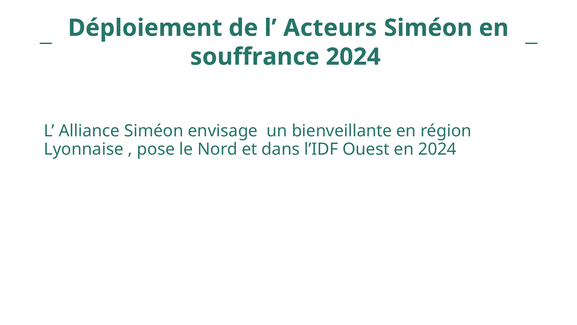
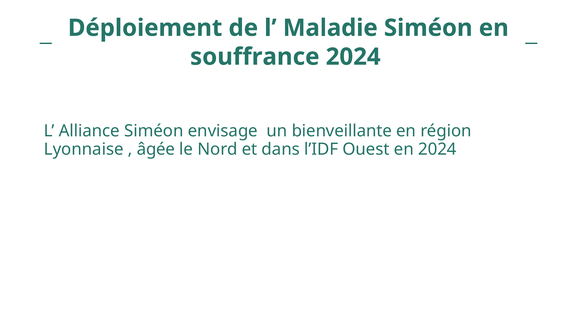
Acteurs: Acteurs -> Maladie
pose: pose -> âgée
